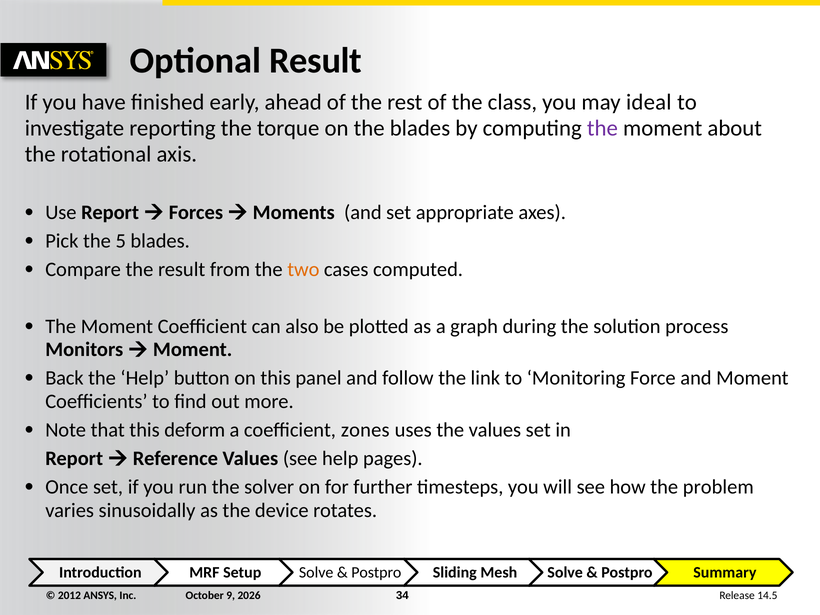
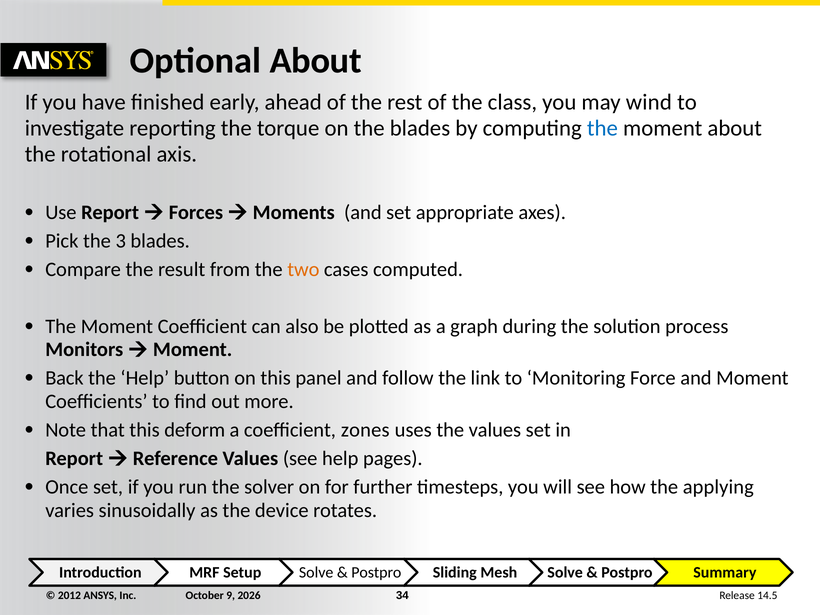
Optional Result: Result -> About
ideal: ideal -> wind
the at (602, 128) colour: purple -> blue
5: 5 -> 3
problem: problem -> applying
